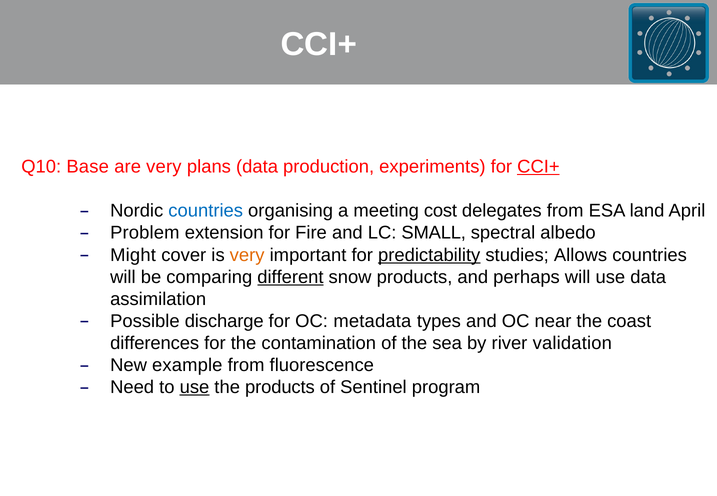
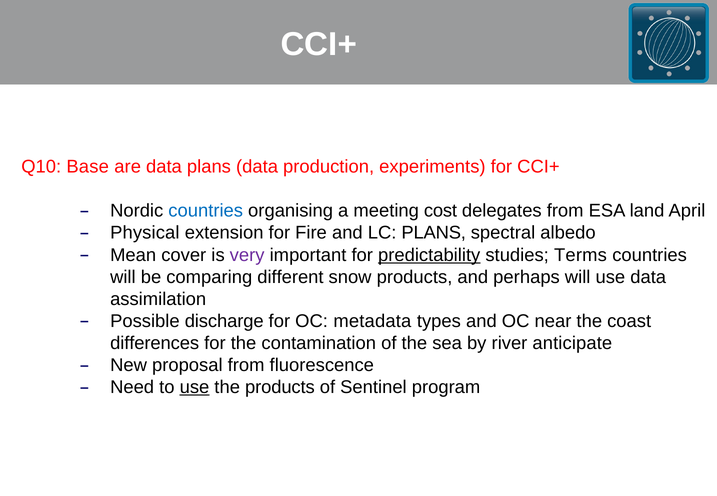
are very: very -> data
CCI+ at (538, 167) underline: present -> none
Problem: Problem -> Physical
LC SMALL: SMALL -> PLANS
Might: Might -> Mean
very at (247, 255) colour: orange -> purple
Allows: Allows -> Terms
different underline: present -> none
validation: validation -> anticipate
example: example -> proposal
